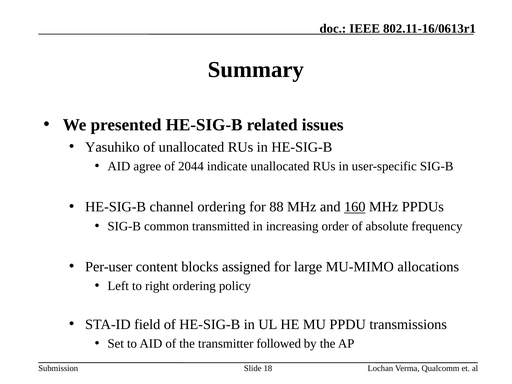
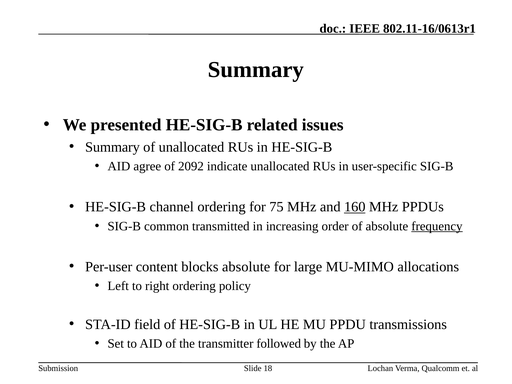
Yasuhiko at (112, 147): Yasuhiko -> Summary
2044: 2044 -> 2092
88: 88 -> 75
frequency underline: none -> present
blocks assigned: assigned -> absolute
